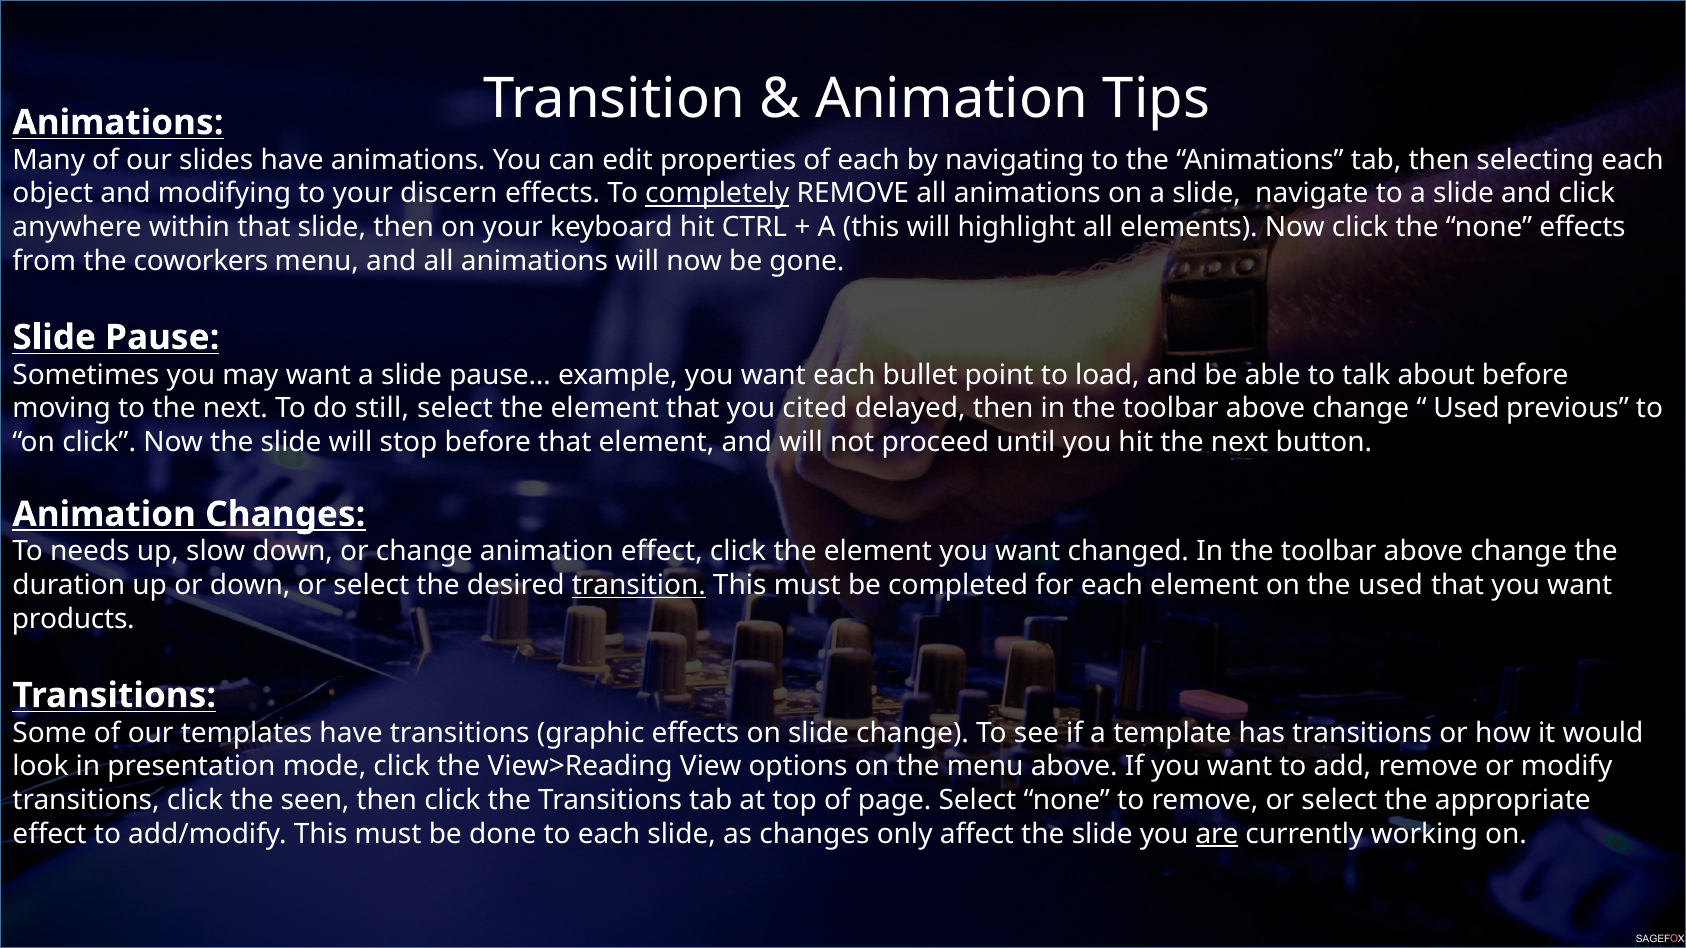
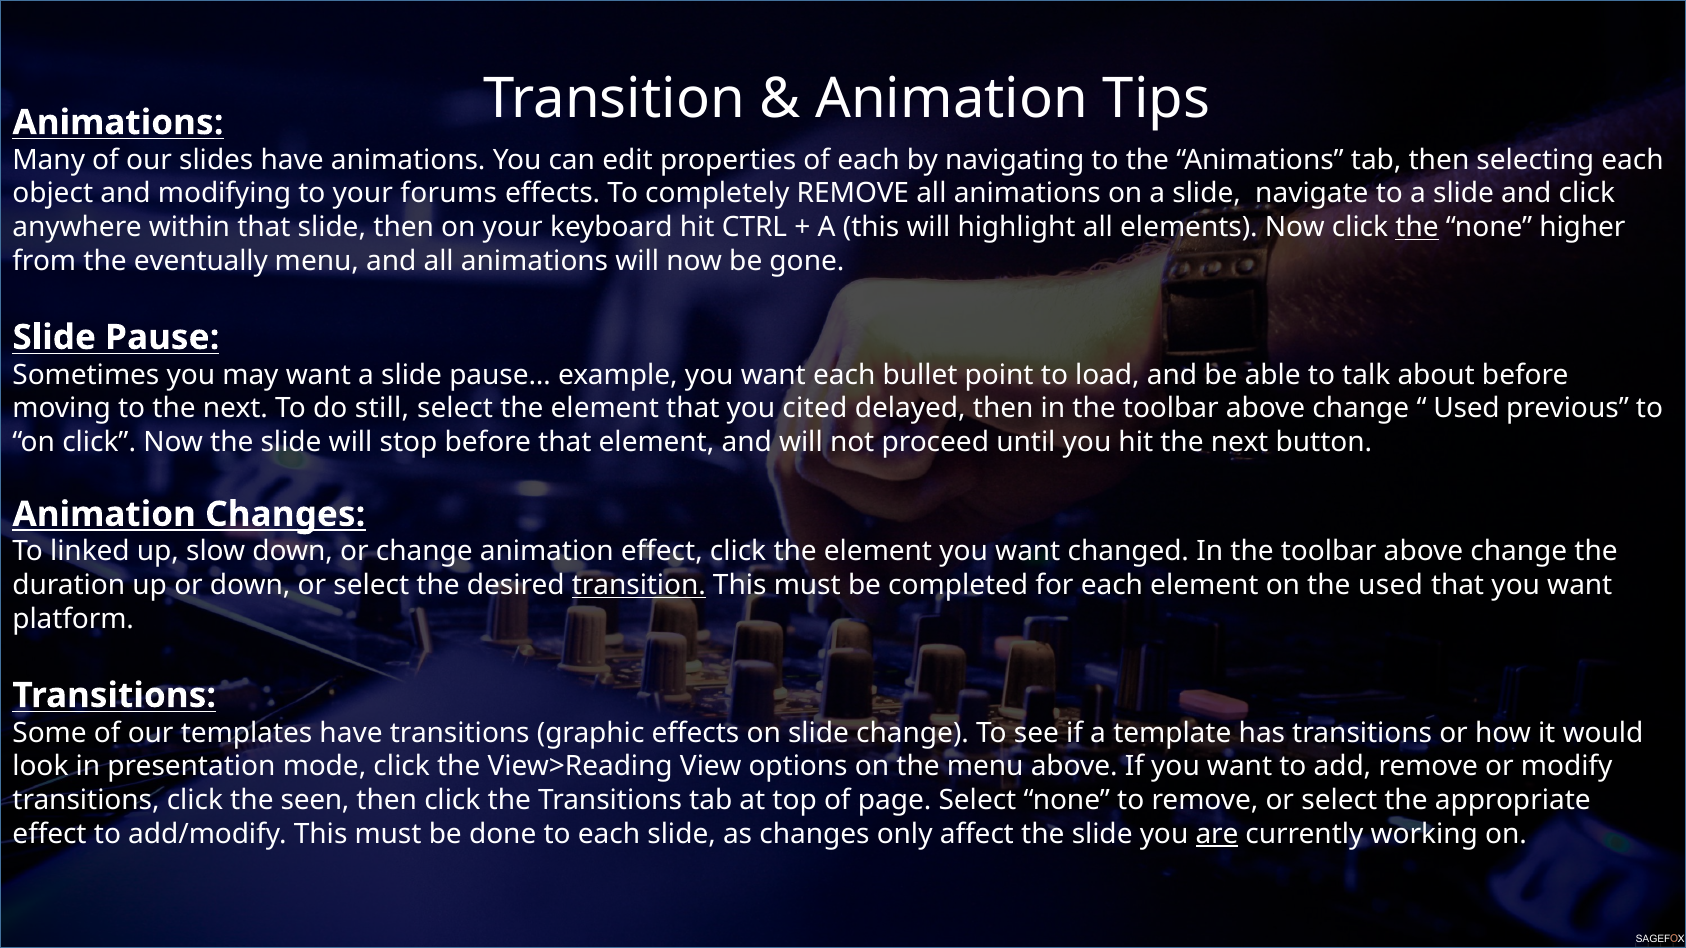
discern: discern -> forums
completely underline: present -> none
the at (1417, 227) underline: none -> present
none effects: effects -> higher
coworkers: coworkers -> eventually
needs: needs -> linked
products: products -> platform
